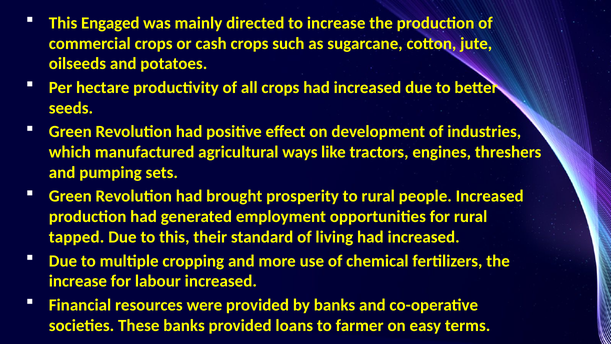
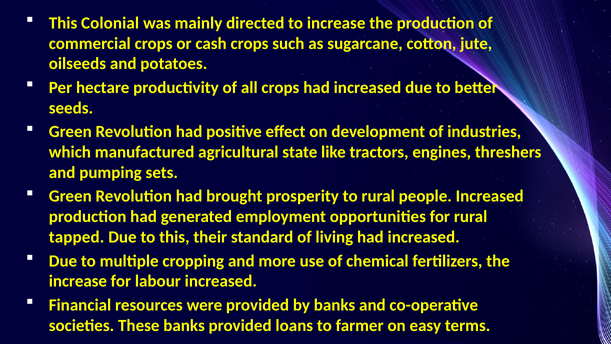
Engaged: Engaged -> Colonial
ways: ways -> state
